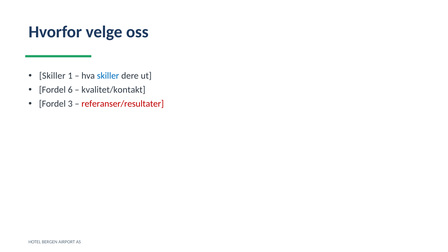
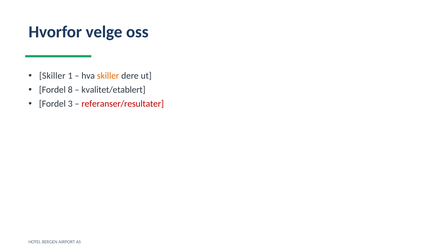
skiller at (108, 76) colour: blue -> orange
6: 6 -> 8
kvalitet/kontakt: kvalitet/kontakt -> kvalitet/etablert
